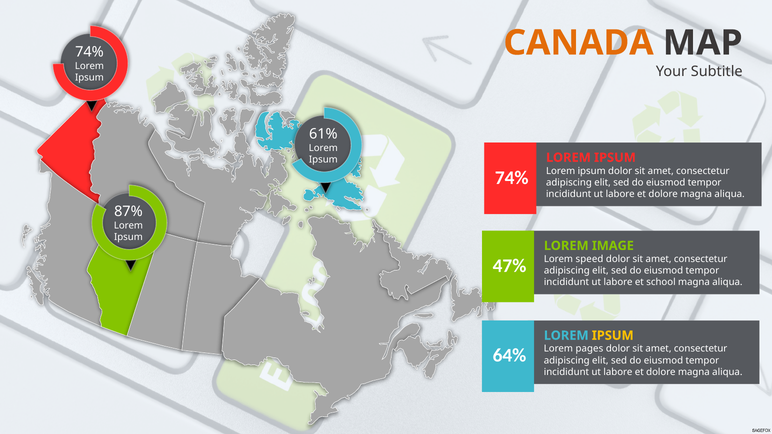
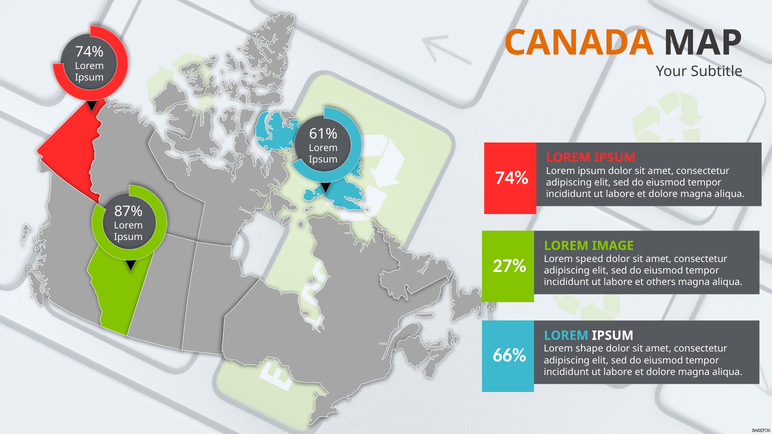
47%: 47% -> 27%
school: school -> others
IPSUM at (613, 336) colour: yellow -> white
pages: pages -> shape
64%: 64% -> 66%
